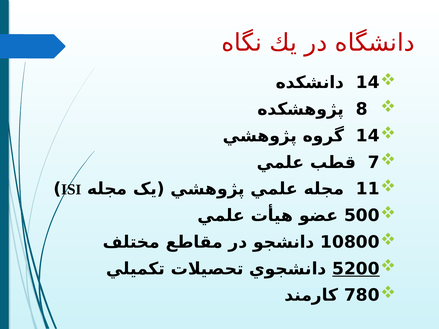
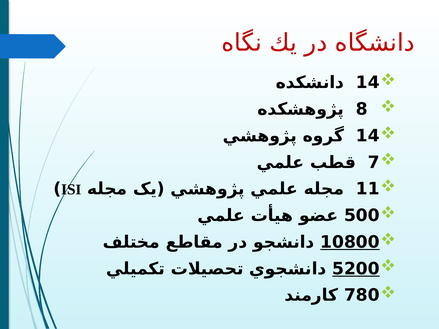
10800 underline: none -> present
